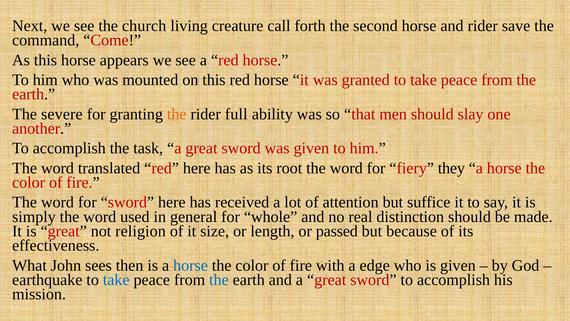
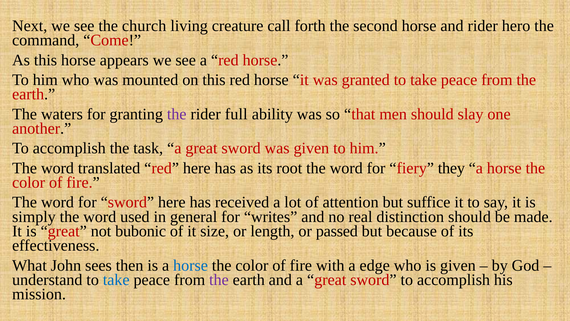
save: save -> hero
severe: severe -> waters
the at (177, 114) colour: orange -> purple
whole: whole -> writes
religion: religion -> bubonic
earthquake: earthquake -> understand
the at (219, 280) colour: blue -> purple
